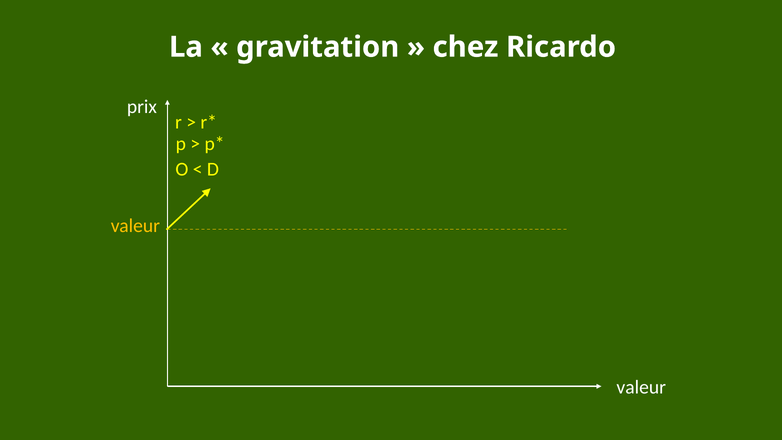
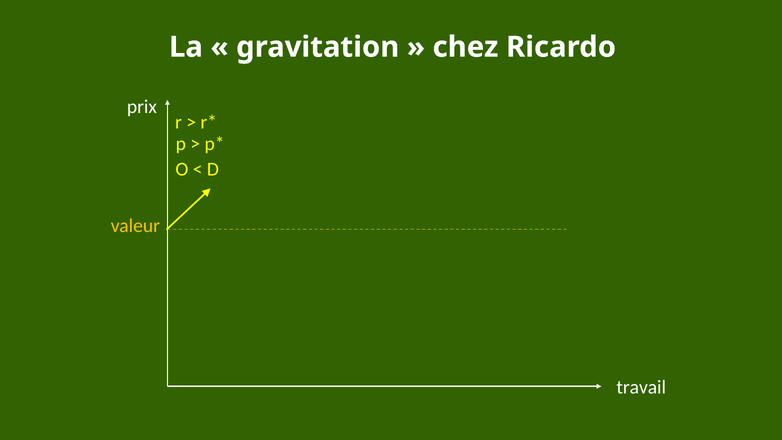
valeur at (641, 387): valeur -> travail
